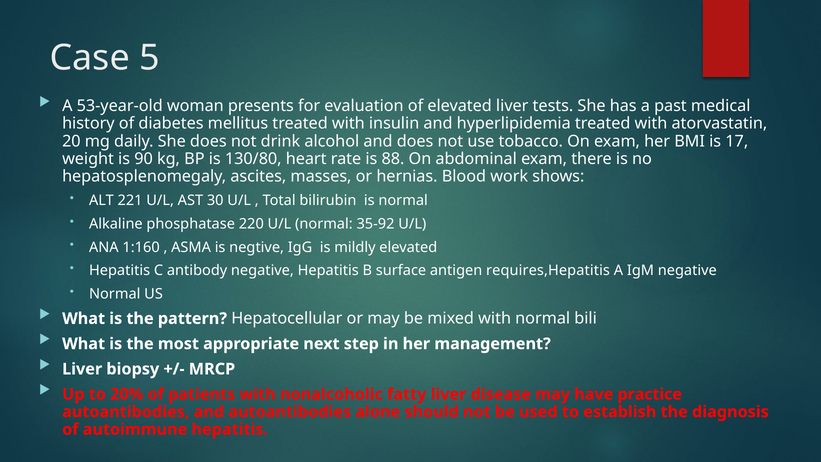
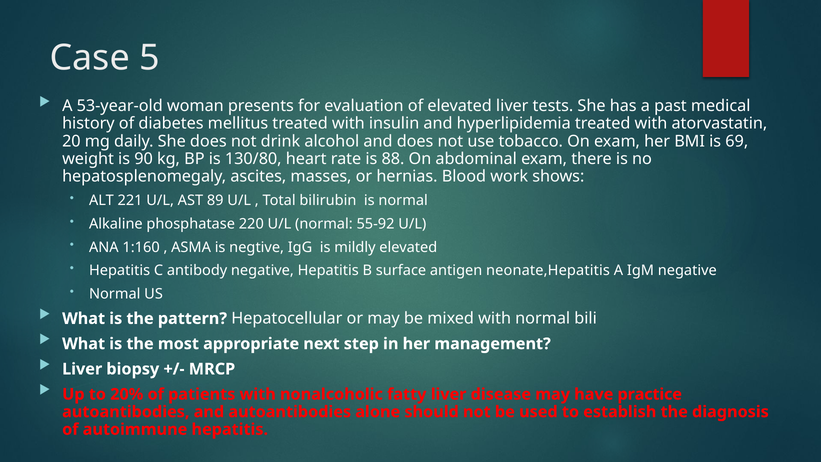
17: 17 -> 69
30: 30 -> 89
35-92: 35-92 -> 55-92
requires,Hepatitis: requires,Hepatitis -> neonate,Hepatitis
